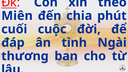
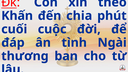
Miên: Miên -> Khấn
